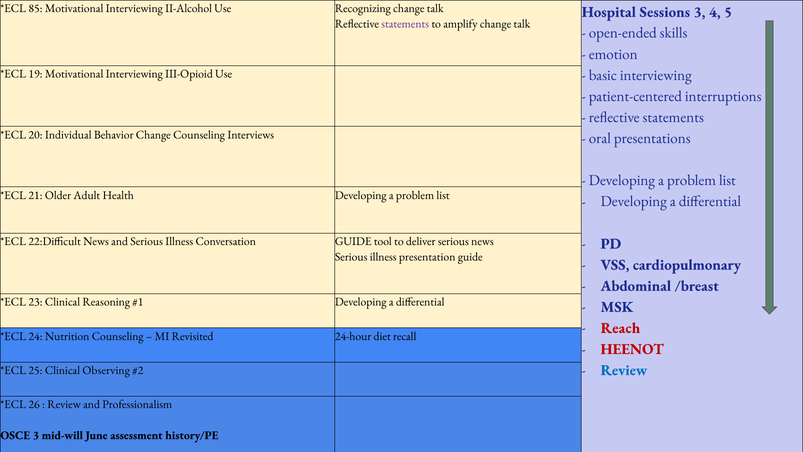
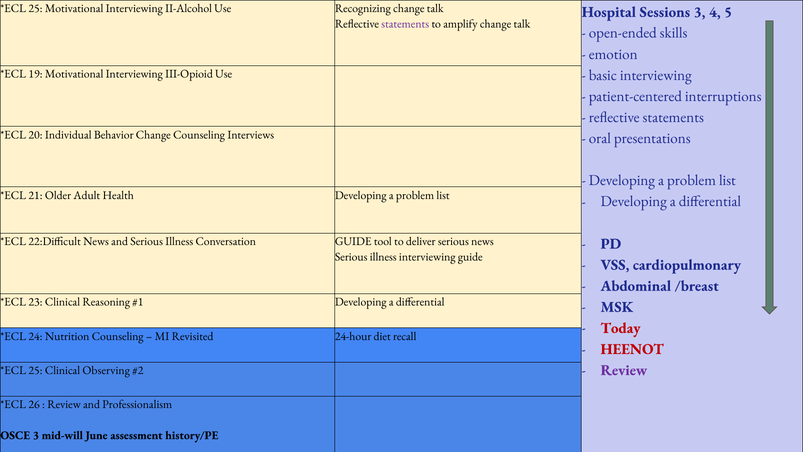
85 at (35, 8): 85 -> 25
illness presentation: presentation -> interviewing
Reach: Reach -> Today
Review at (624, 370) colour: blue -> purple
